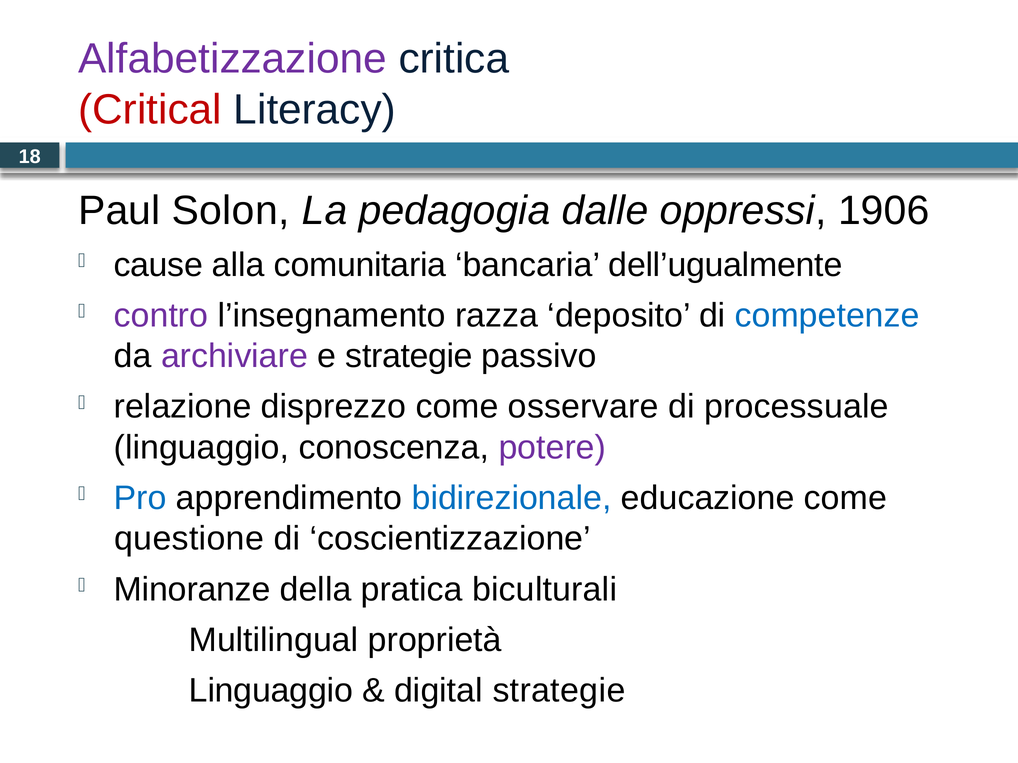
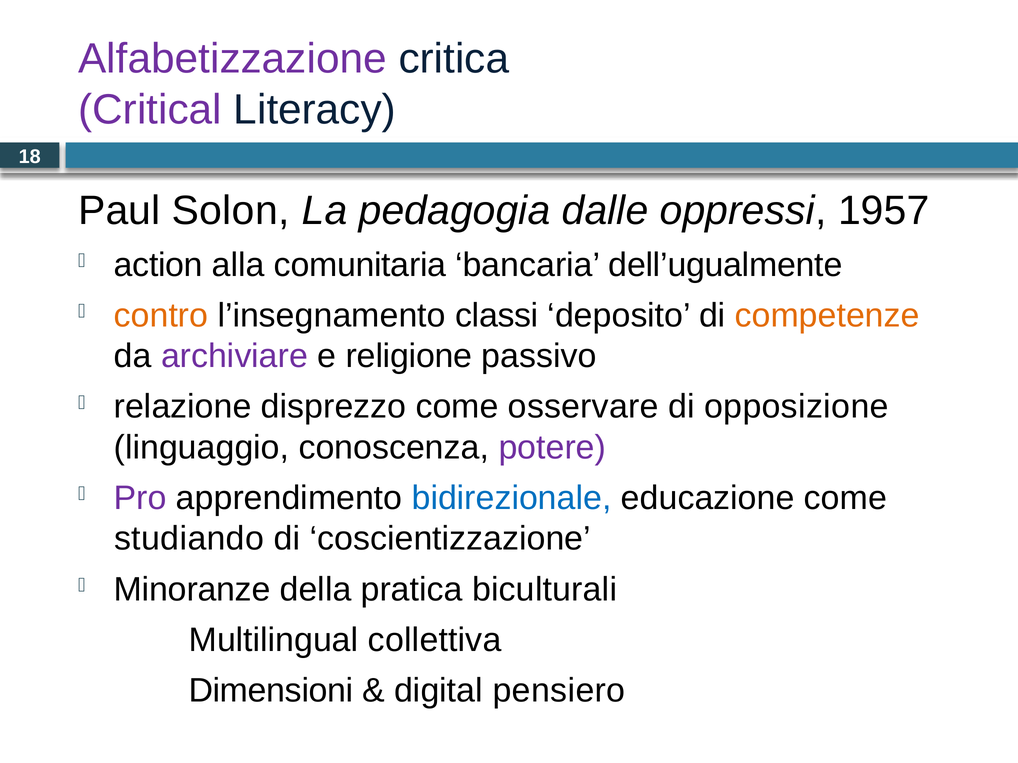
Critical colour: red -> purple
1906: 1906 -> 1957
cause: cause -> action
contro colour: purple -> orange
razza: razza -> classi
competenze colour: blue -> orange
e strategie: strategie -> religione
processuale: processuale -> opposizione
Pro colour: blue -> purple
questione: questione -> studiando
proprietà: proprietà -> collettiva
Linguaggio at (271, 691): Linguaggio -> Dimensioni
digital strategie: strategie -> pensiero
